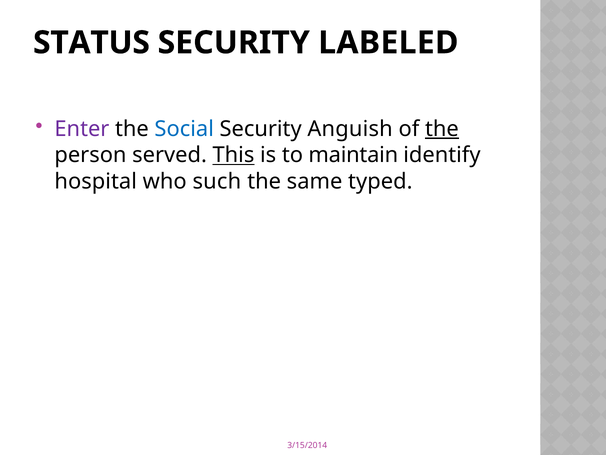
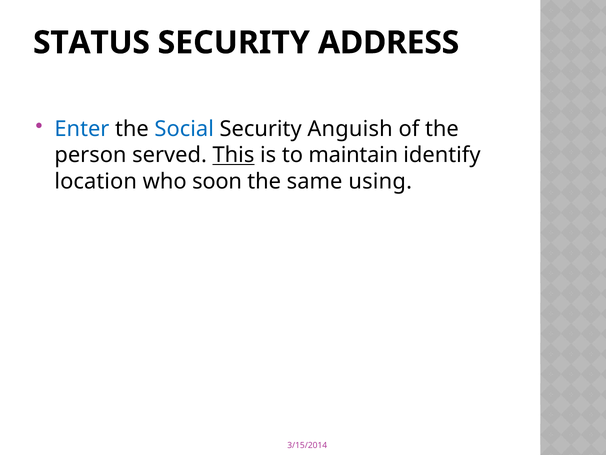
LABELED: LABELED -> ADDRESS
Enter colour: purple -> blue
the at (442, 129) underline: present -> none
hospital: hospital -> location
such: such -> soon
typed: typed -> using
